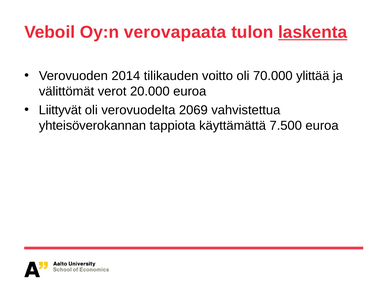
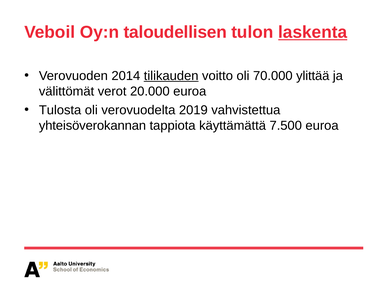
verovapaata: verovapaata -> taloudellisen
tilikauden underline: none -> present
Liittyvät: Liittyvät -> Tulosta
2069: 2069 -> 2019
